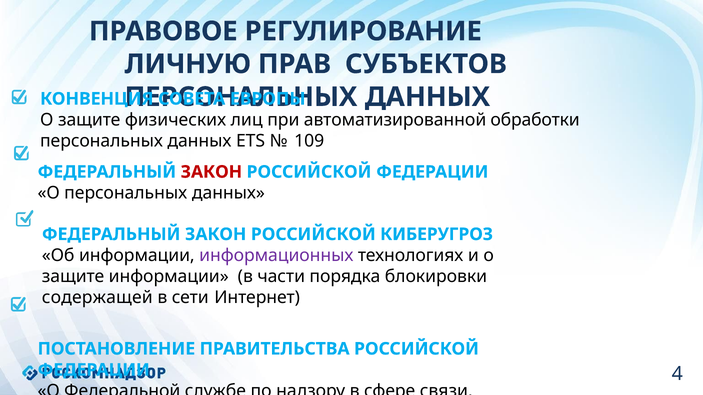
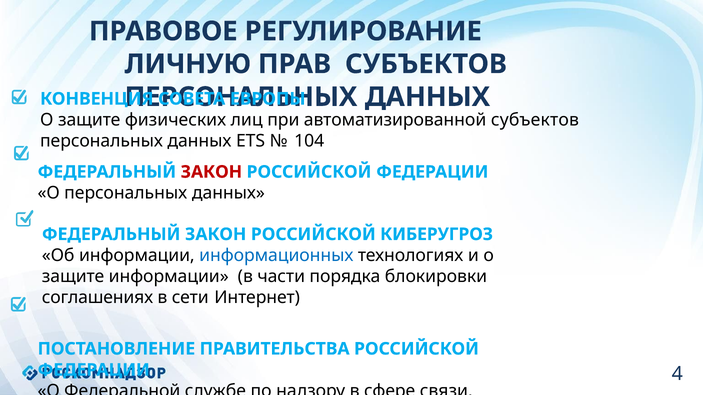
автоматизированной обработки: обработки -> субъектов
109: 109 -> 104
информационных at (276, 256) colour: purple -> blue
содержащей: содержащей -> соглашениях
